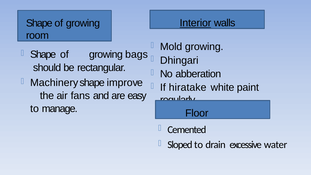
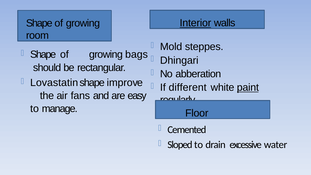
Mold growing: growing -> steppes
Machinery: Machinery -> Lovastatin
hiratake: hiratake -> different
paint underline: none -> present
